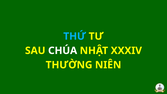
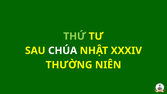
THỨ colour: light blue -> light green
